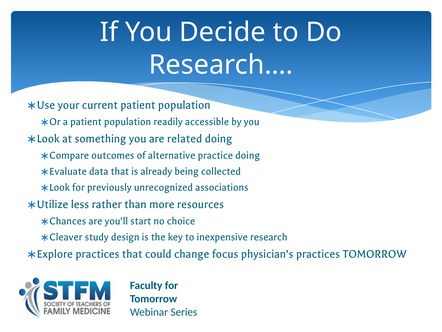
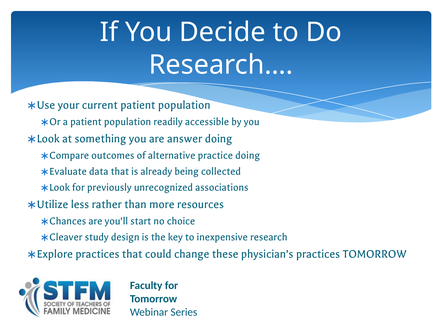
related: related -> answer
focus: focus -> these
